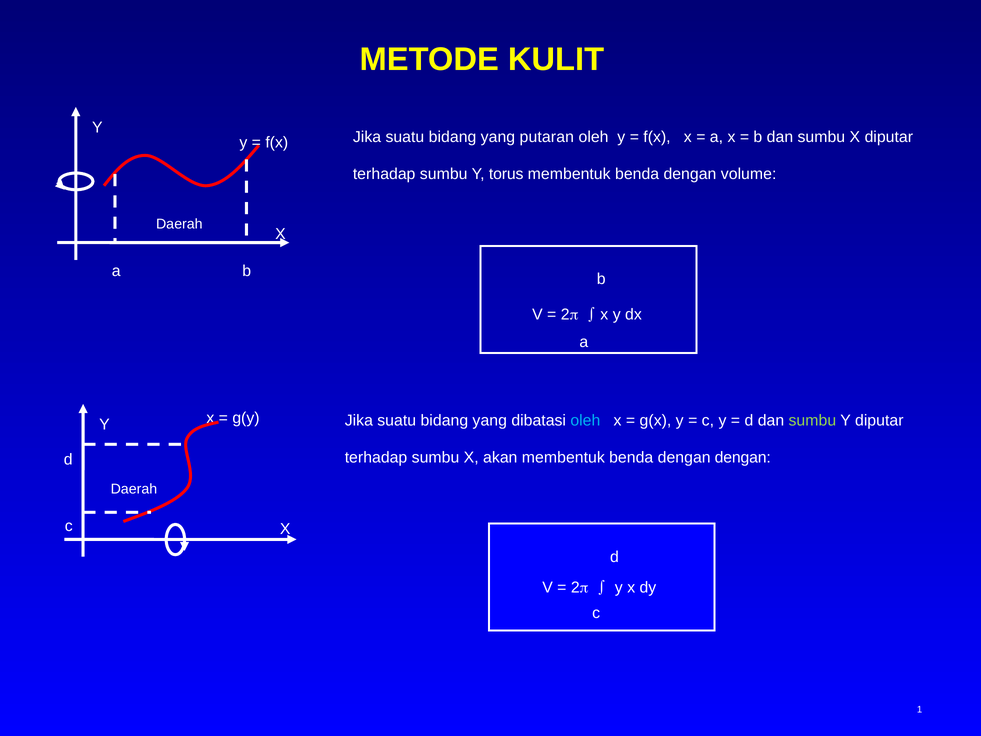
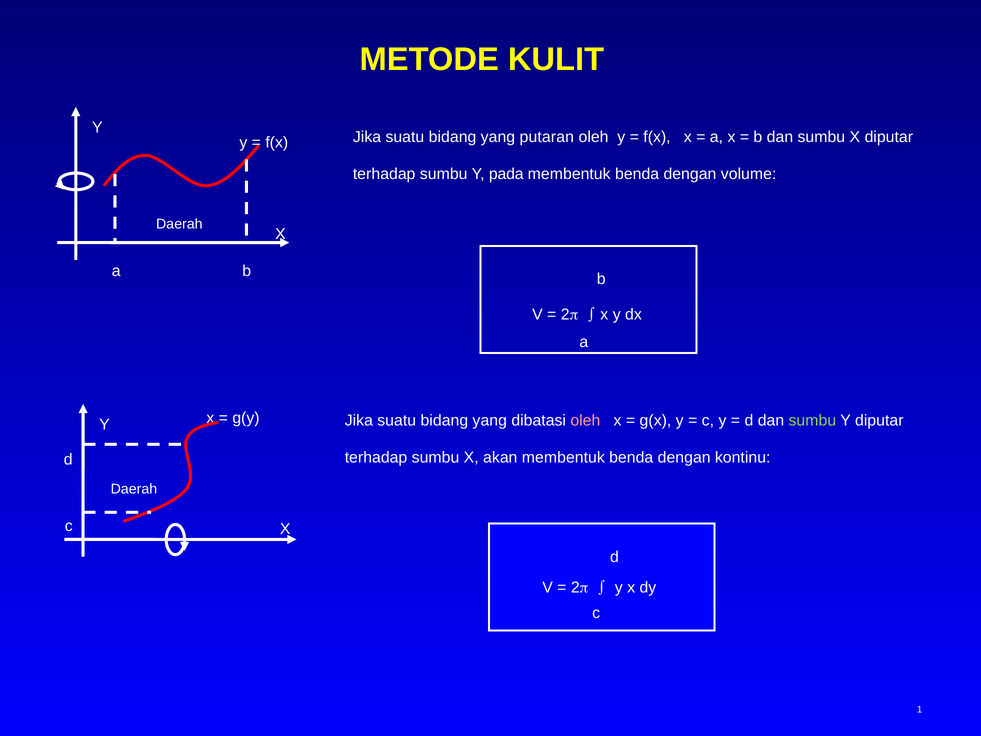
torus: torus -> pada
oleh at (585, 420) colour: light blue -> pink
dengan dengan: dengan -> kontinu
